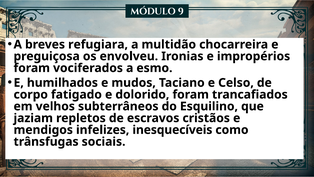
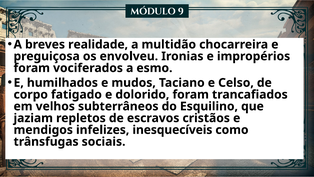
refugiara: refugiara -> realidade
